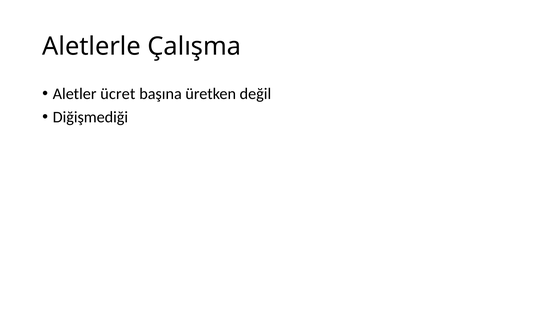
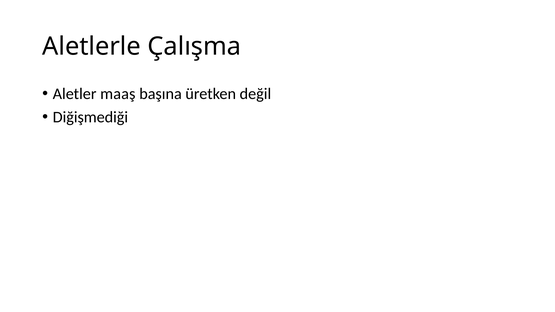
ücret: ücret -> maaş
